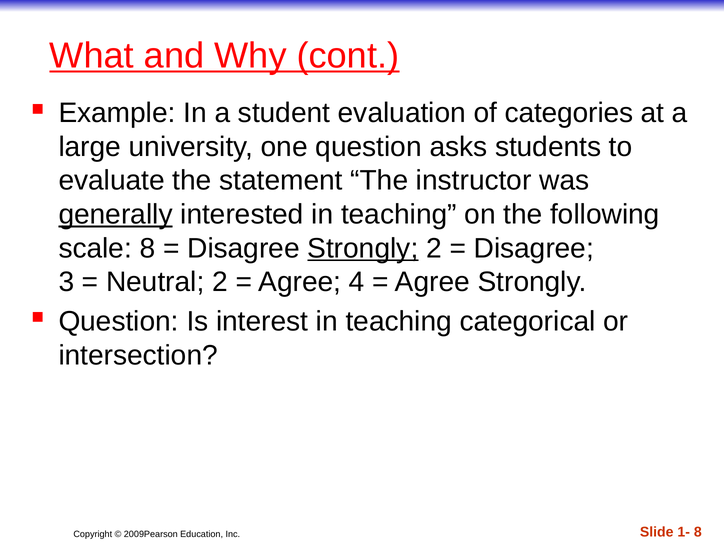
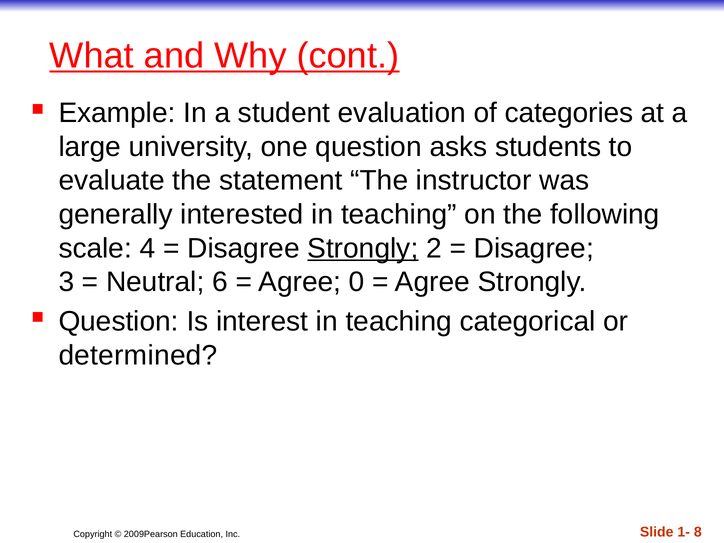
generally underline: present -> none
scale 8: 8 -> 4
Neutral 2: 2 -> 6
4: 4 -> 0
intersection: intersection -> determined
